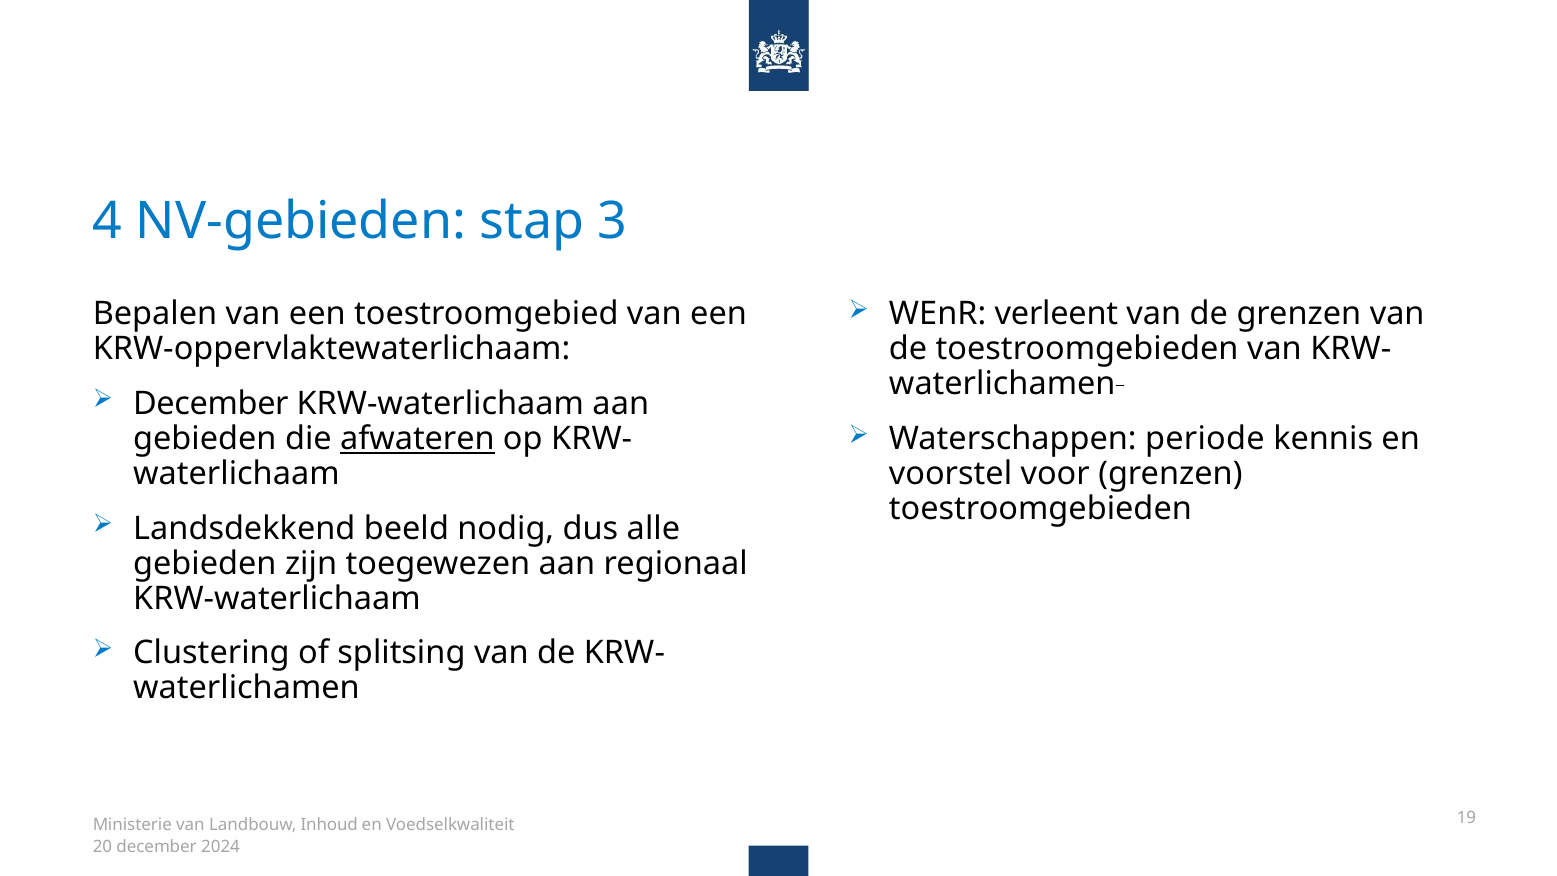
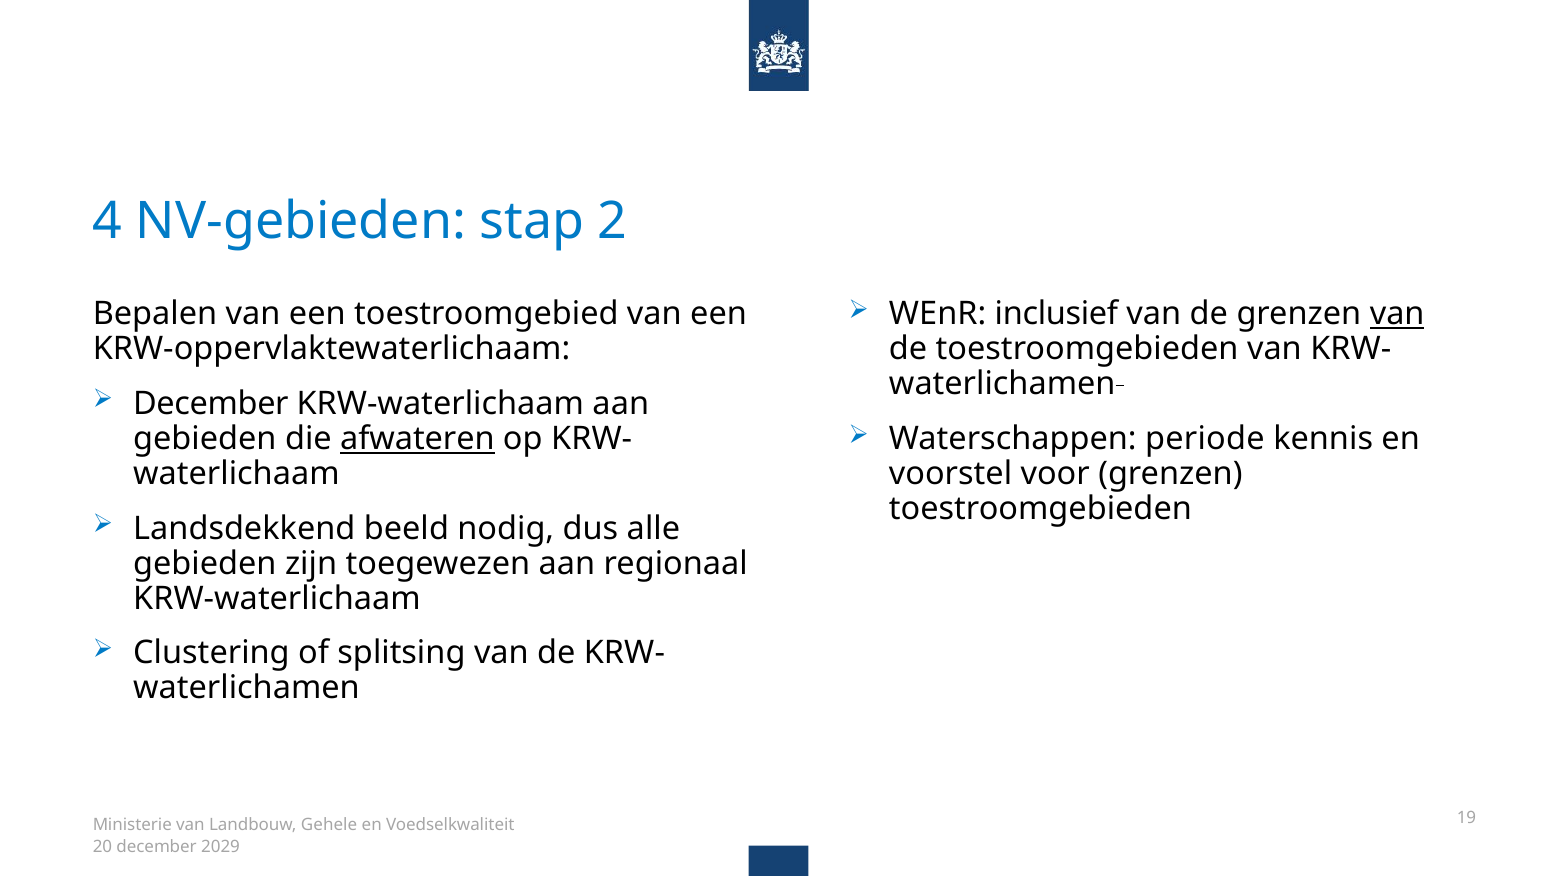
3: 3 -> 2
verleent: verleent -> inclusief
van at (1397, 314) underline: none -> present
Inhoud: Inhoud -> Gehele
2024: 2024 -> 2029
